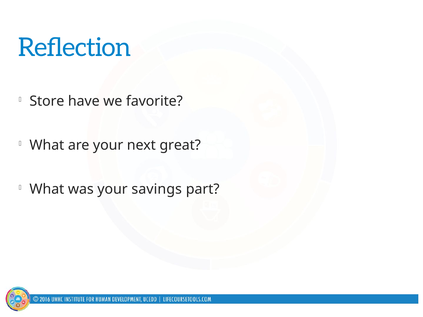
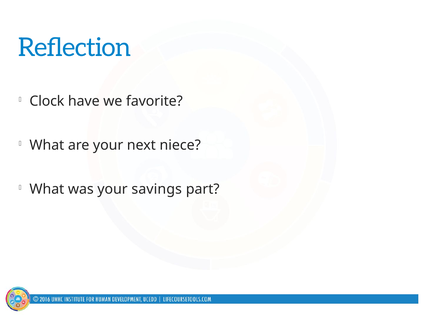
Store: Store -> Clock
great: great -> niece
